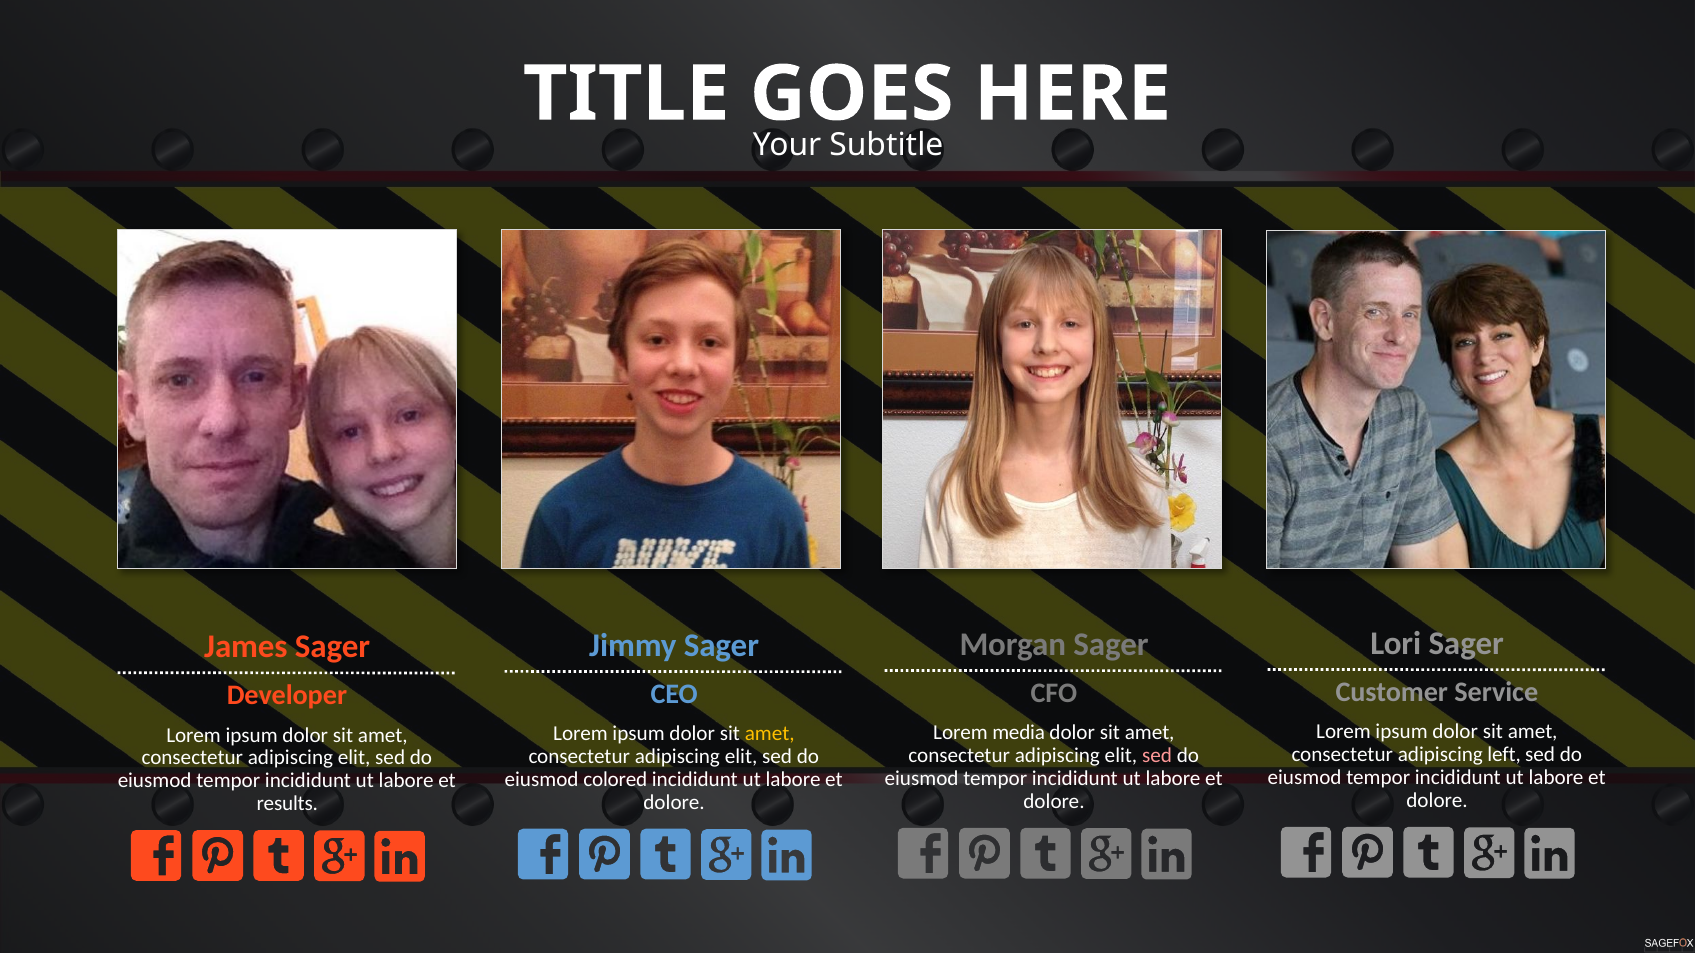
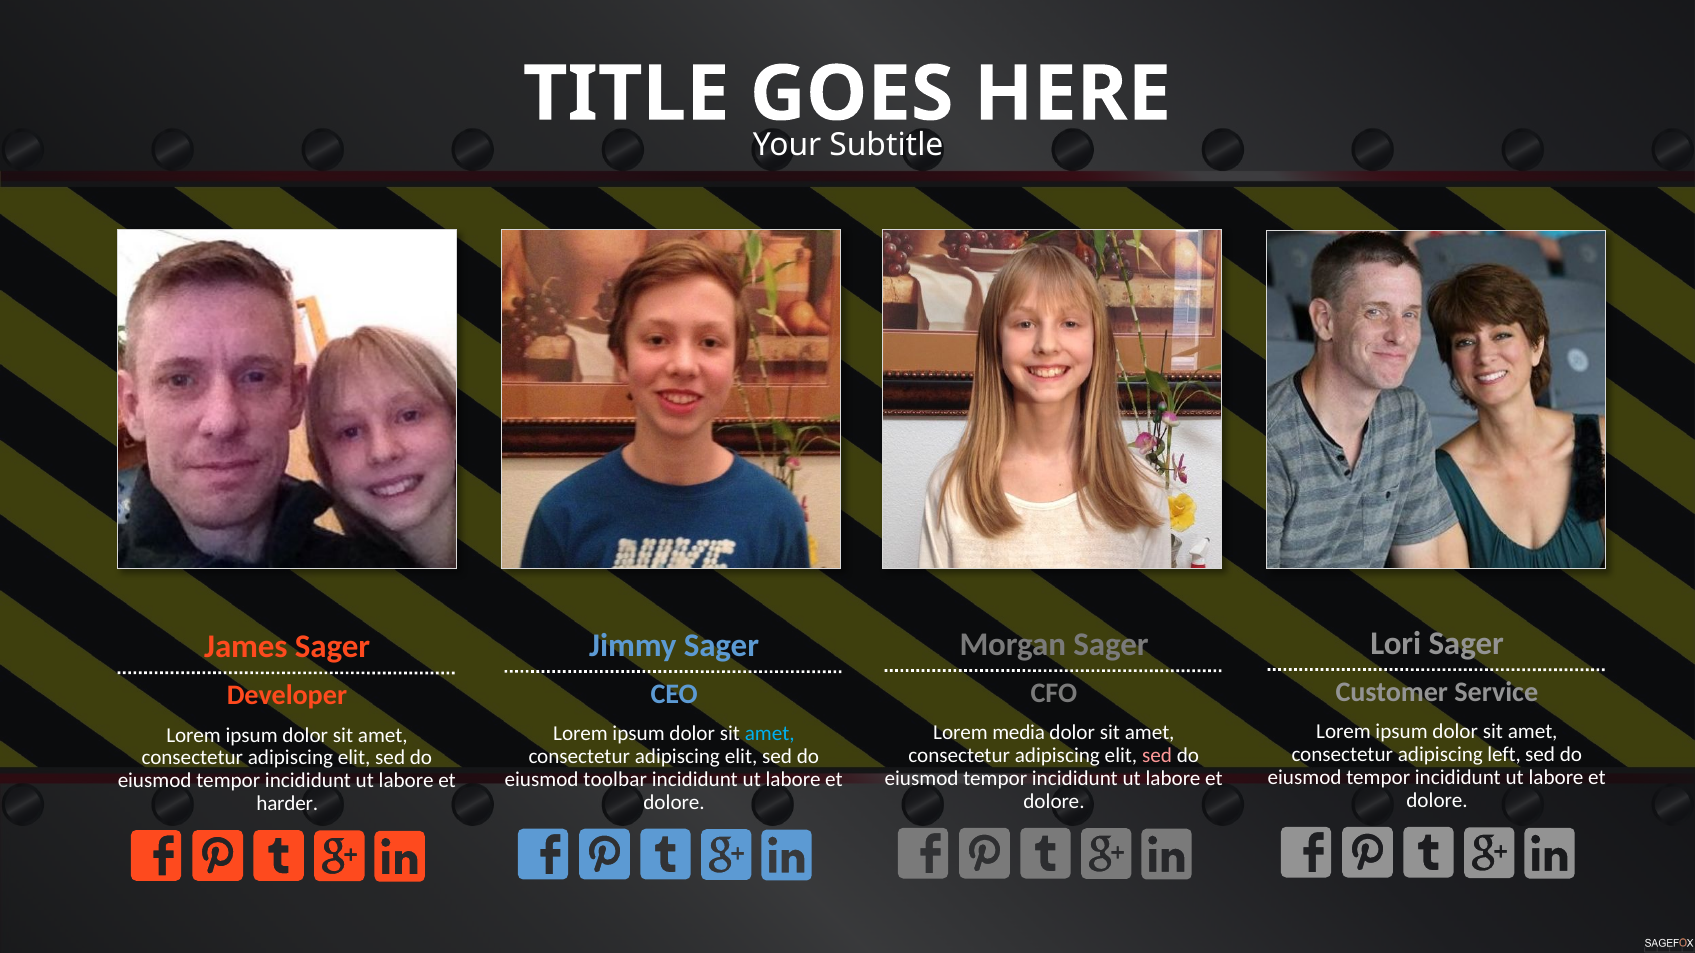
amet at (770, 734) colour: yellow -> light blue
colored: colored -> toolbar
results: results -> harder
